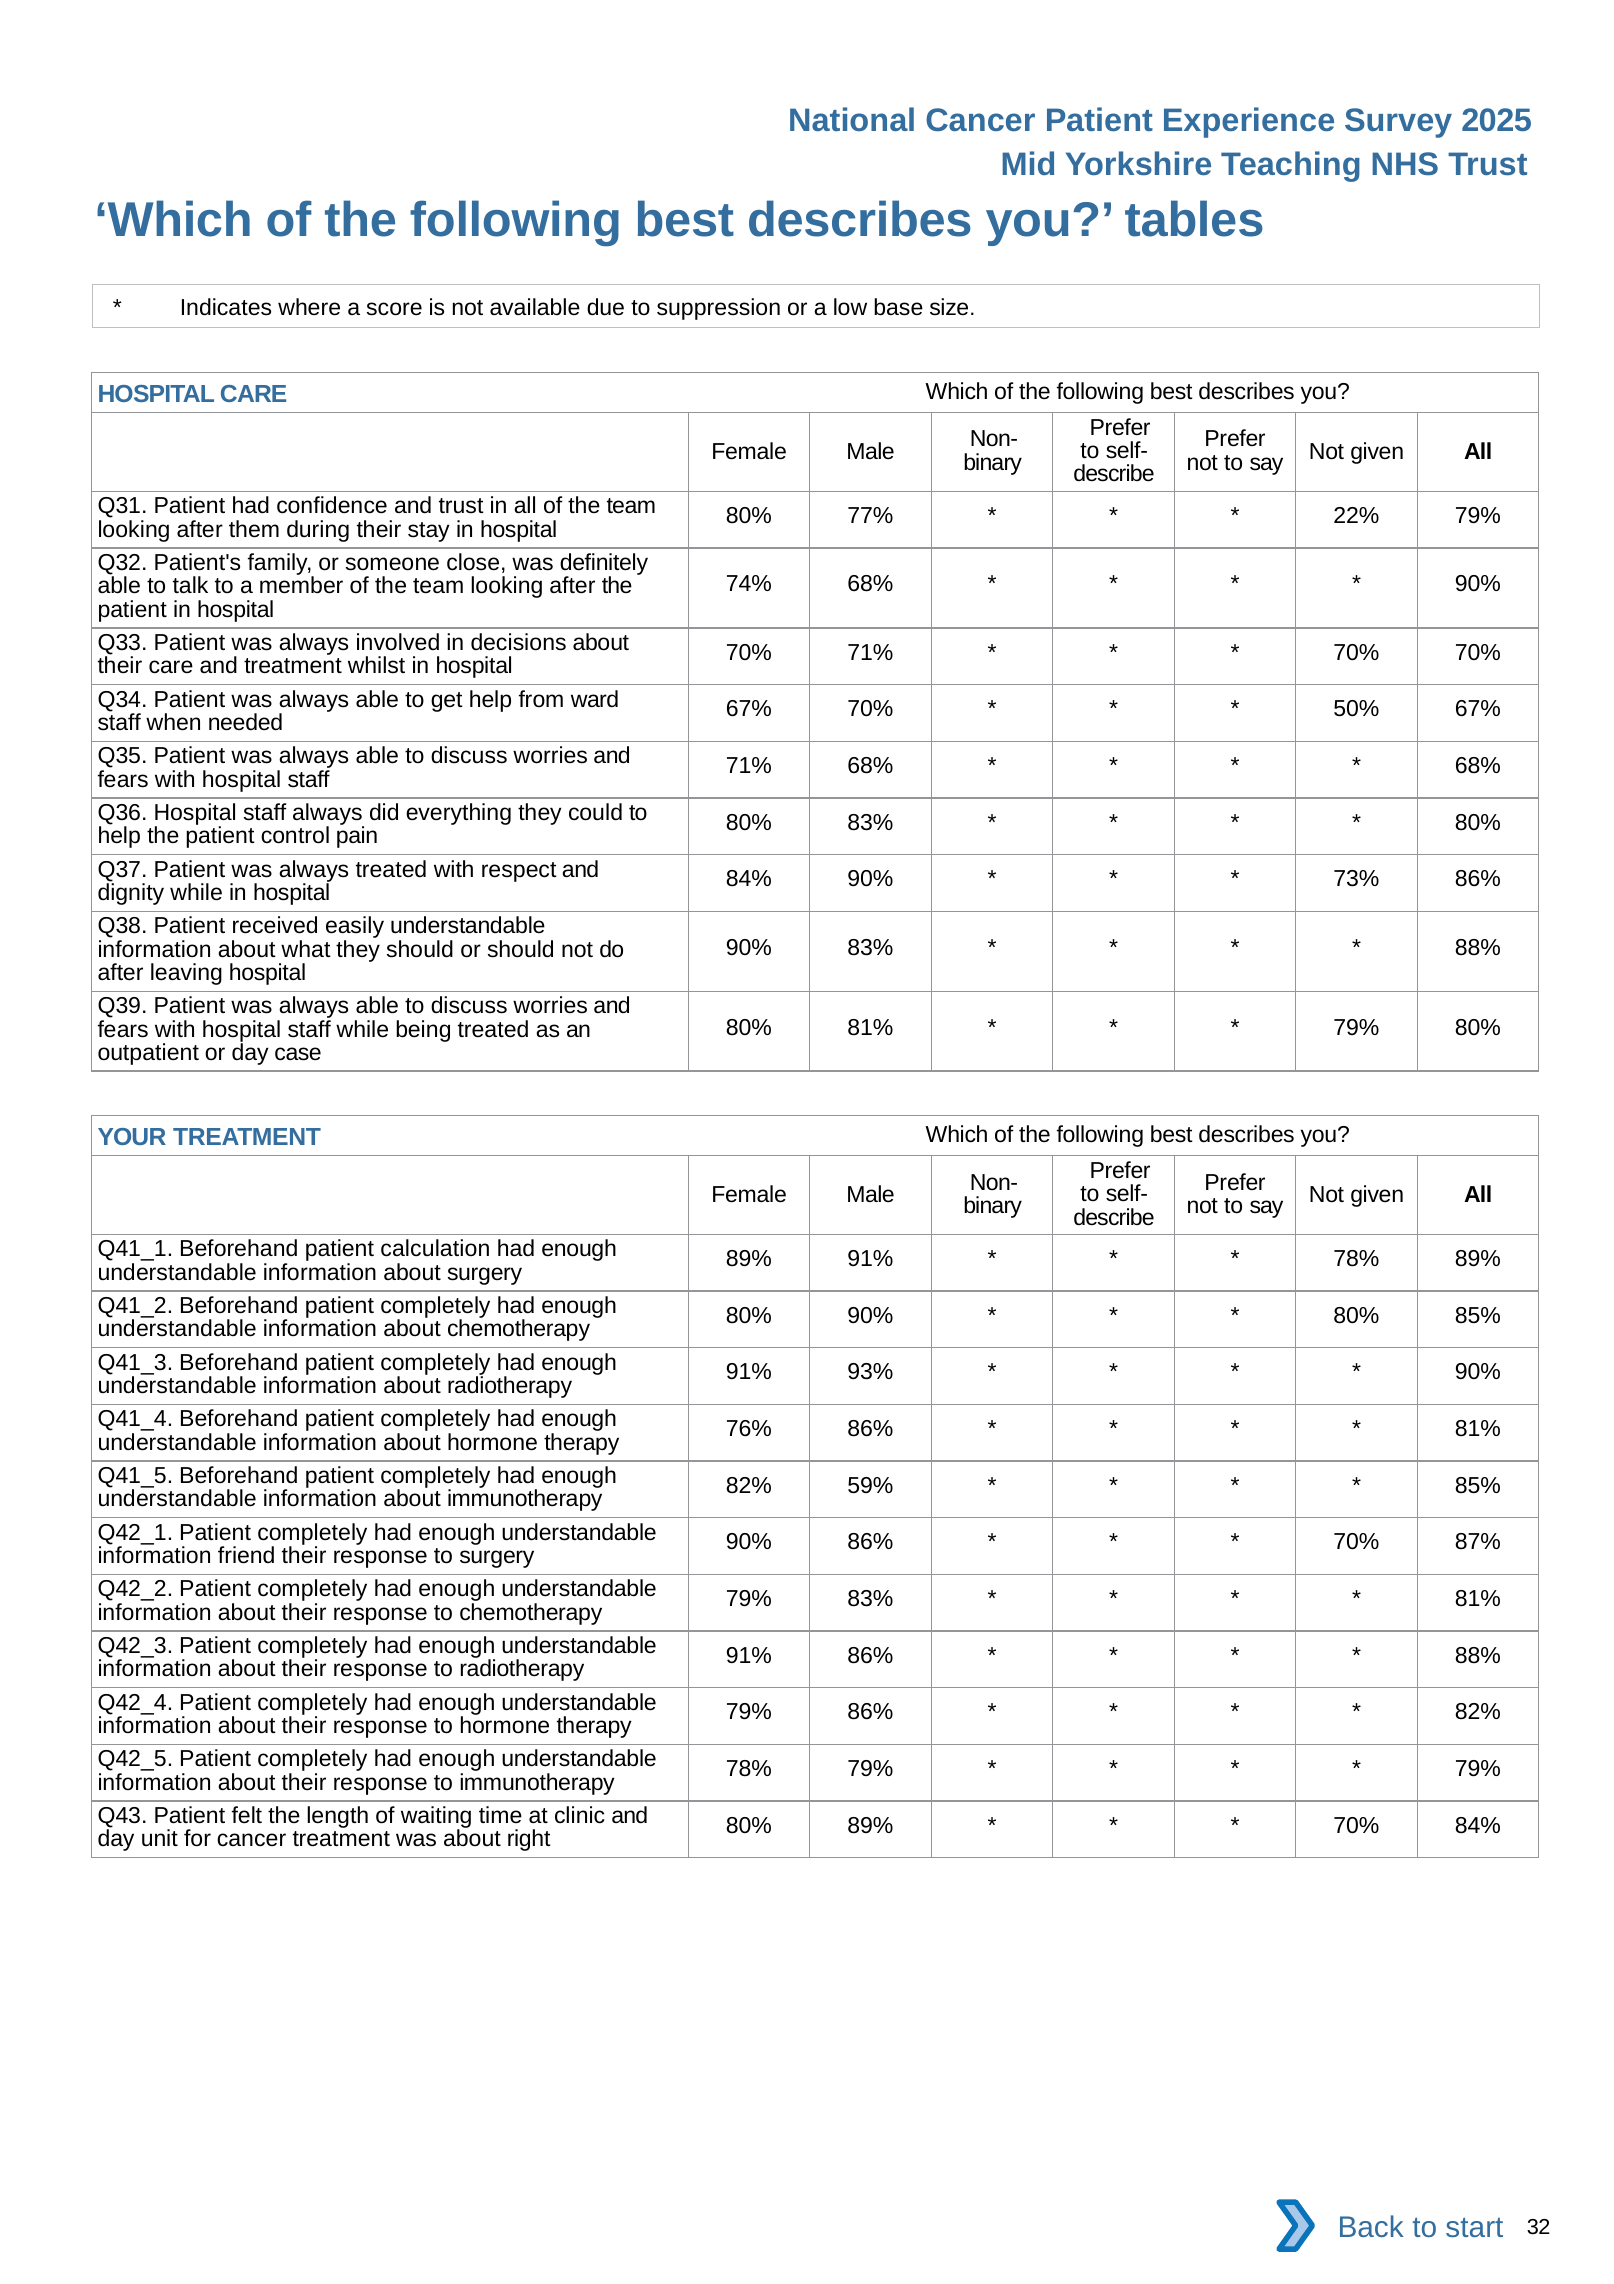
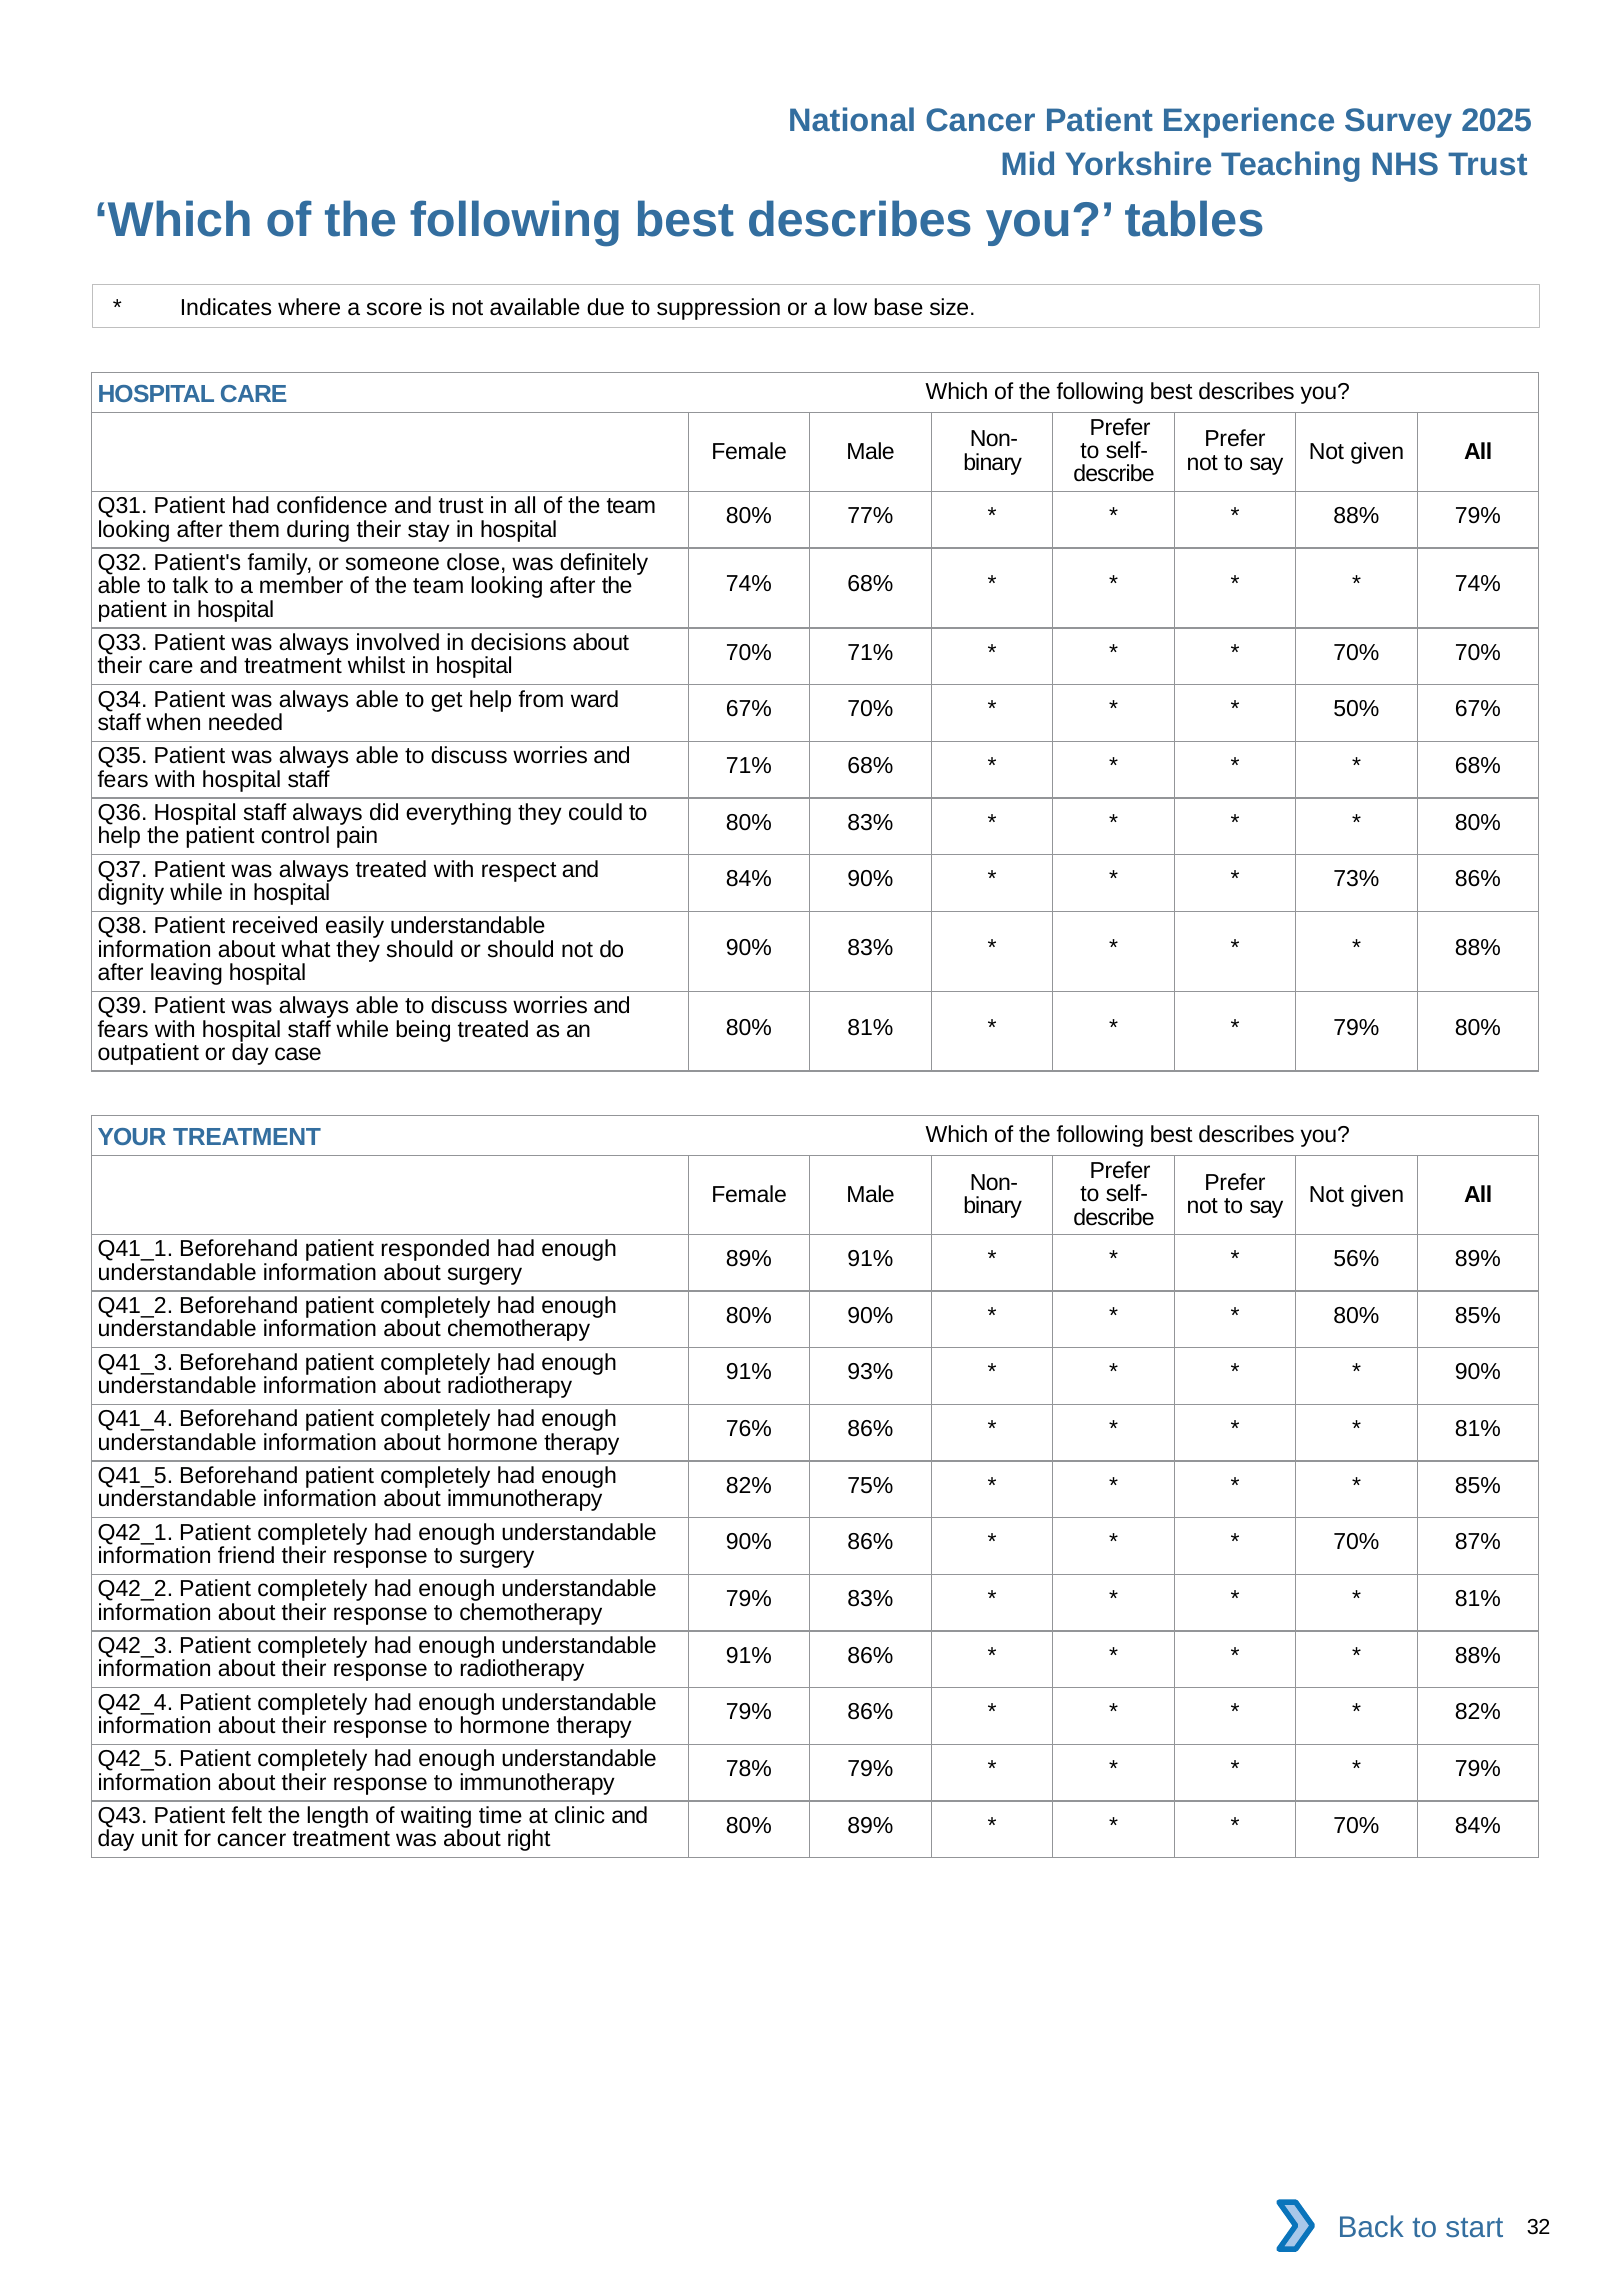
22% at (1356, 516): 22% -> 88%
90% at (1478, 584): 90% -> 74%
calculation: calculation -> responded
78% at (1356, 1259): 78% -> 56%
59%: 59% -> 75%
